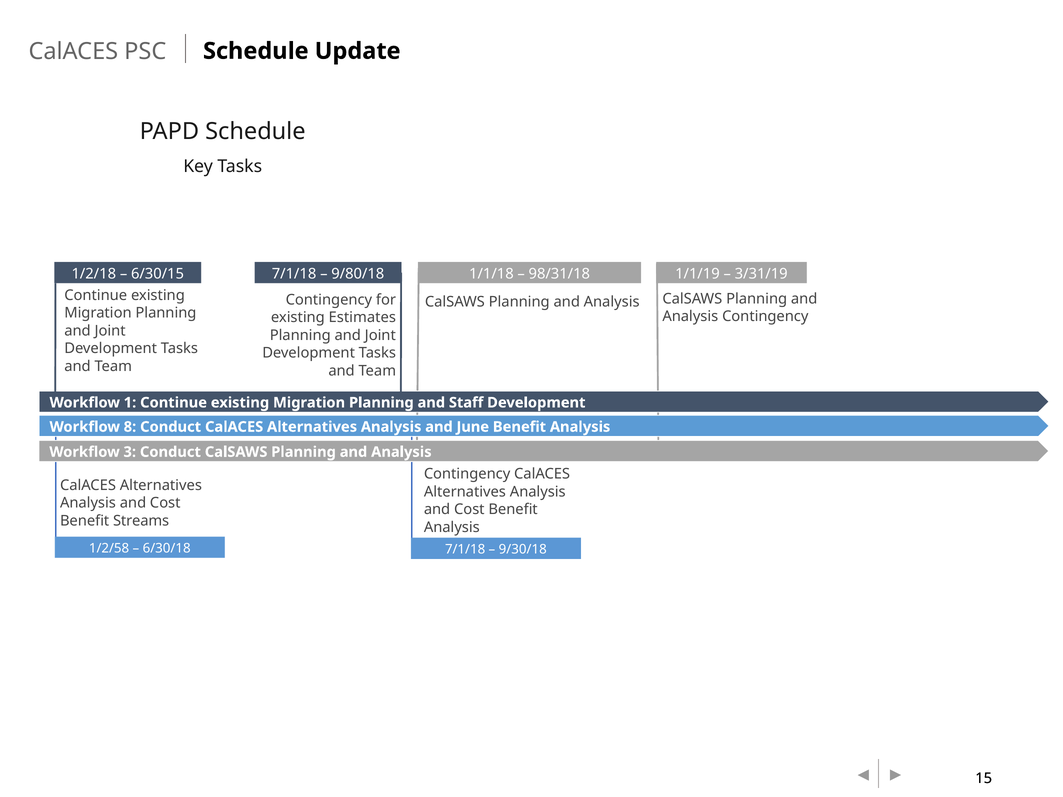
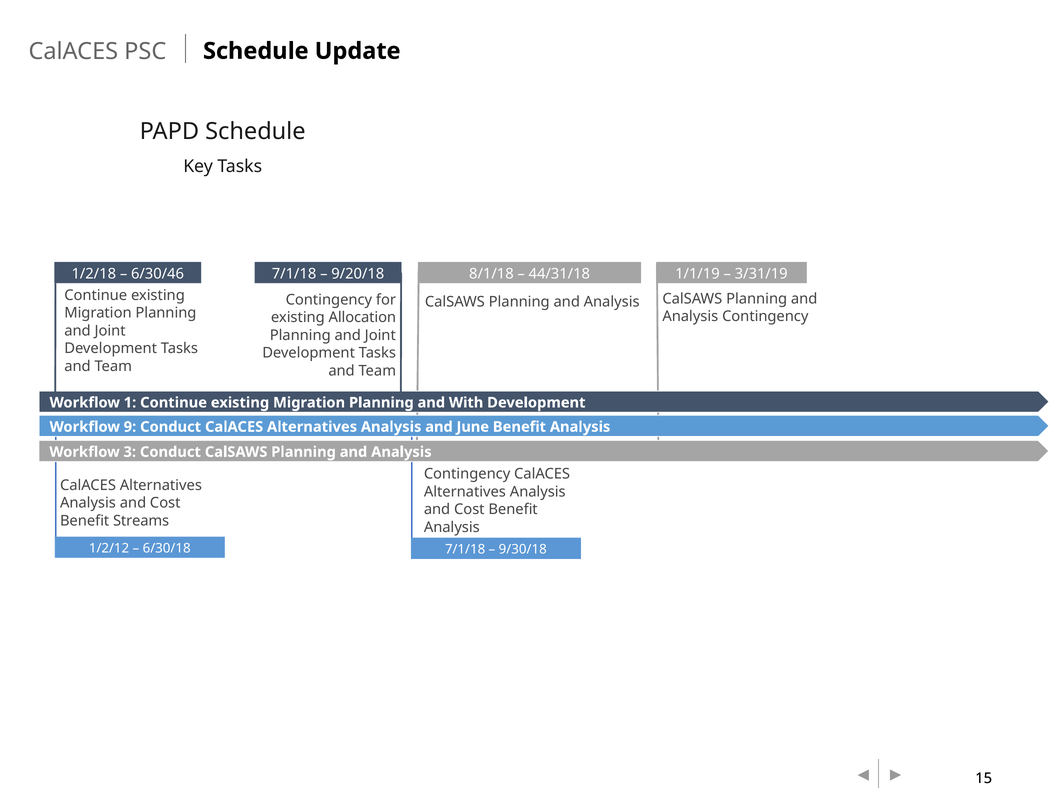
6/30/15: 6/30/15 -> 6/30/46
9/80/18: 9/80/18 -> 9/20/18
1/1/18: 1/1/18 -> 8/1/18
98/31/18: 98/31/18 -> 44/31/18
Estimates: Estimates -> Allocation
Staff: Staff -> With
8: 8 -> 9
1/2/58: 1/2/58 -> 1/2/12
